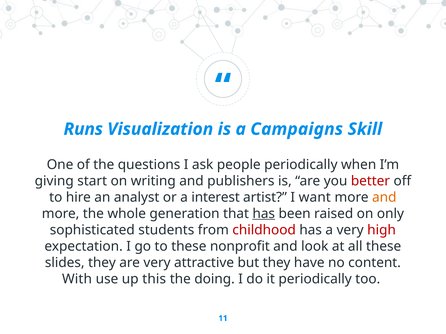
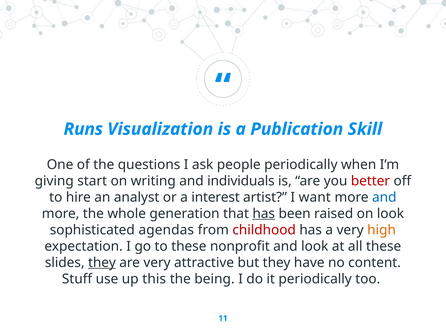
Campaigns: Campaigns -> Publication
publishers: publishers -> individuals
and at (384, 198) colour: orange -> blue
on only: only -> look
students: students -> agendas
high colour: red -> orange
they at (102, 263) underline: none -> present
With: With -> Stuff
doing: doing -> being
